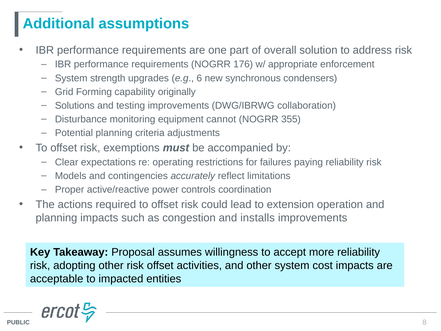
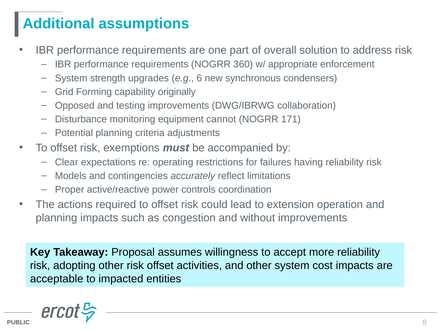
176: 176 -> 360
Solutions: Solutions -> Opposed
355: 355 -> 171
paying: paying -> having
installs: installs -> without
